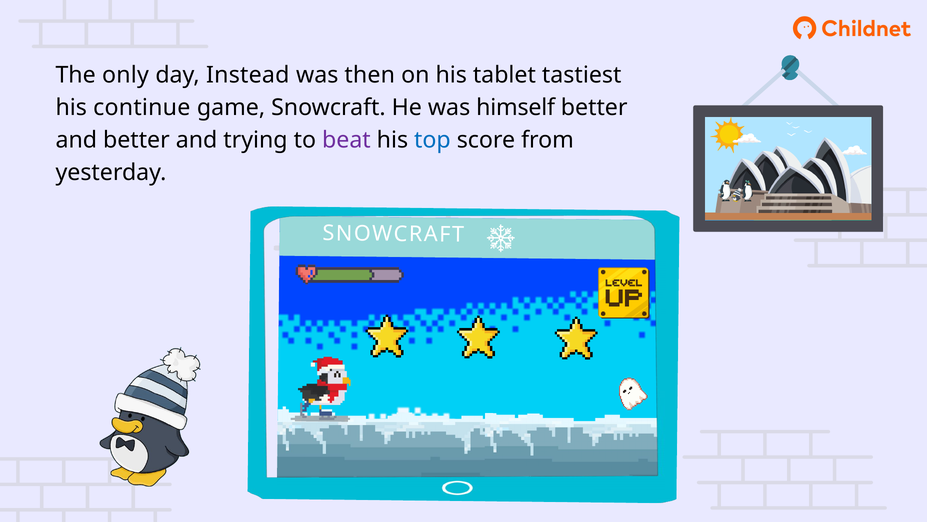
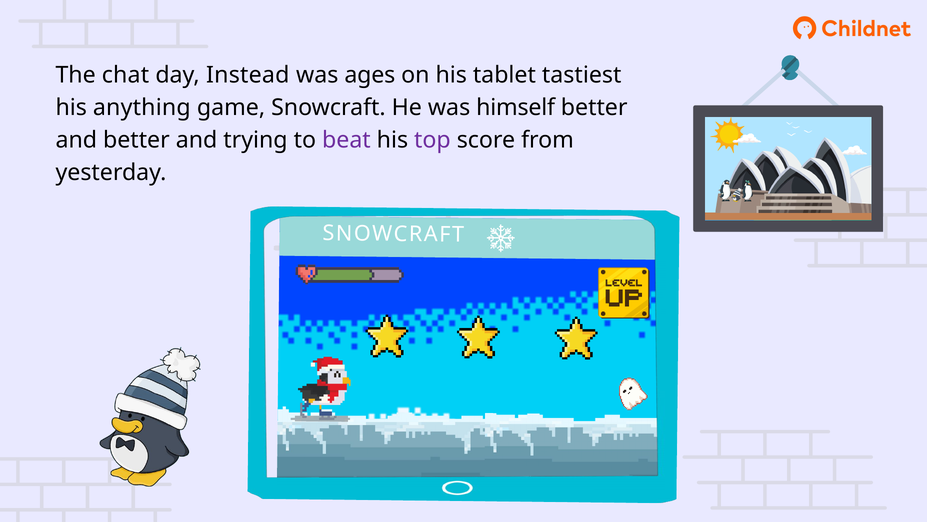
only: only -> chat
then: then -> ages
continue: continue -> anything
top colour: blue -> purple
